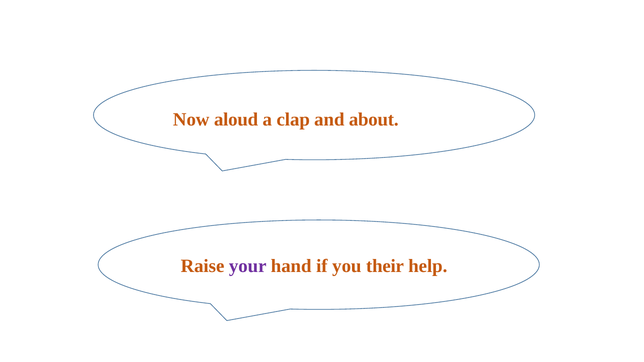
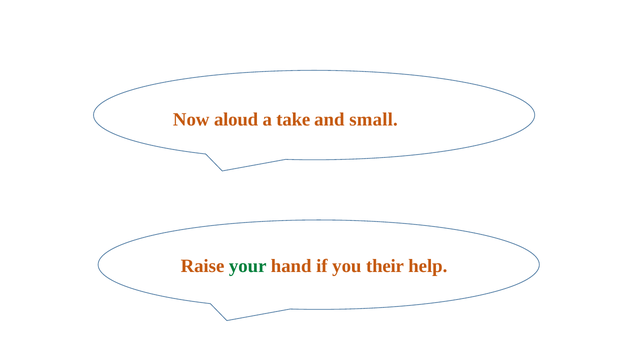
clap: clap -> take
about: about -> small
your colour: purple -> green
